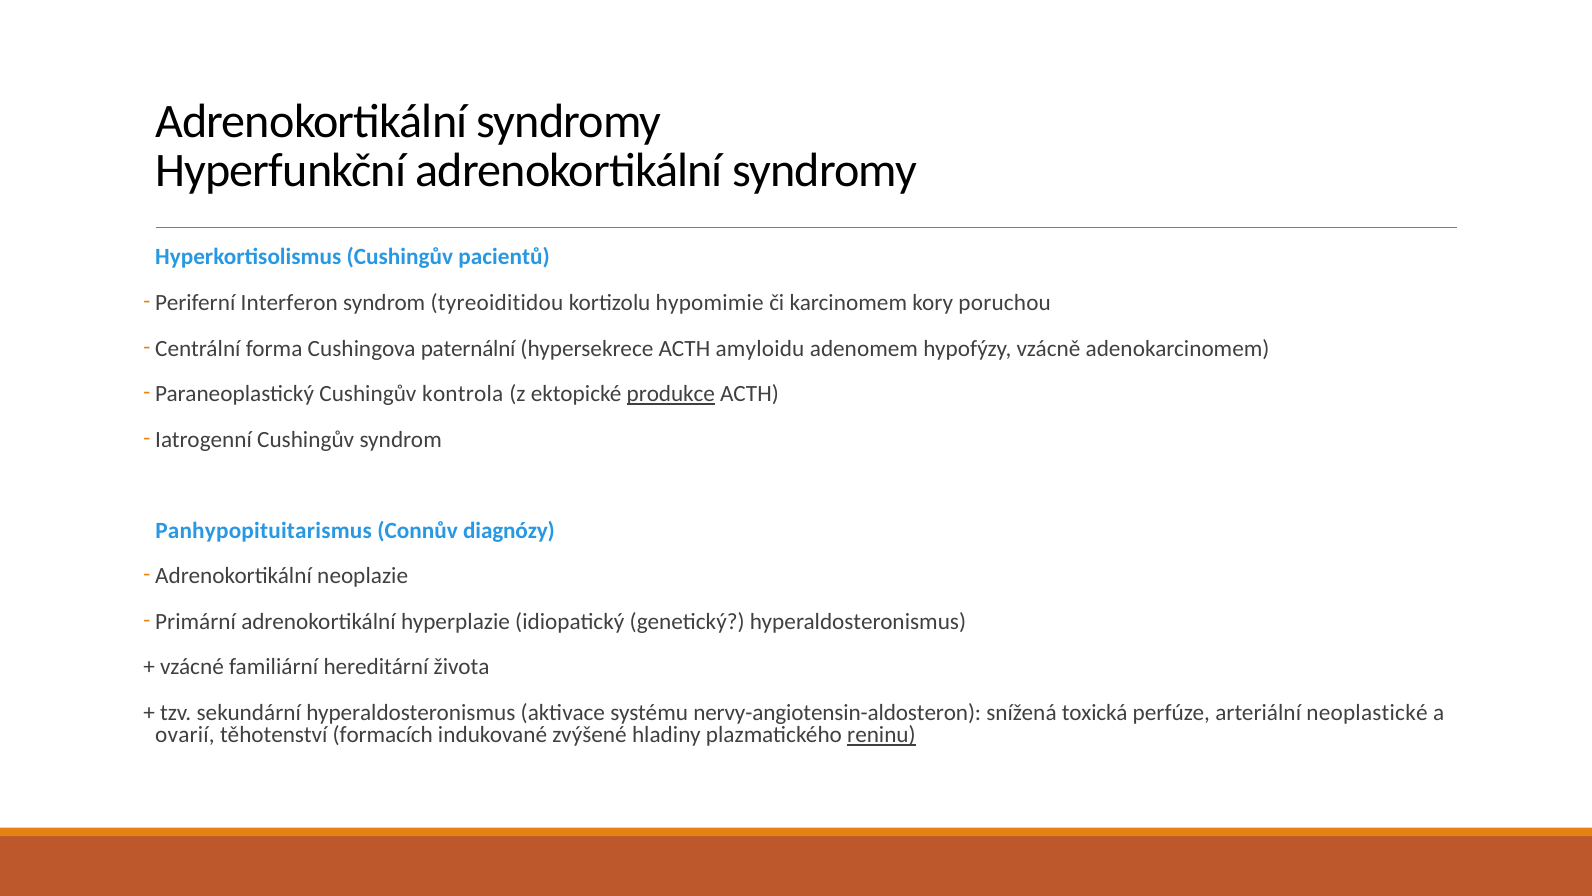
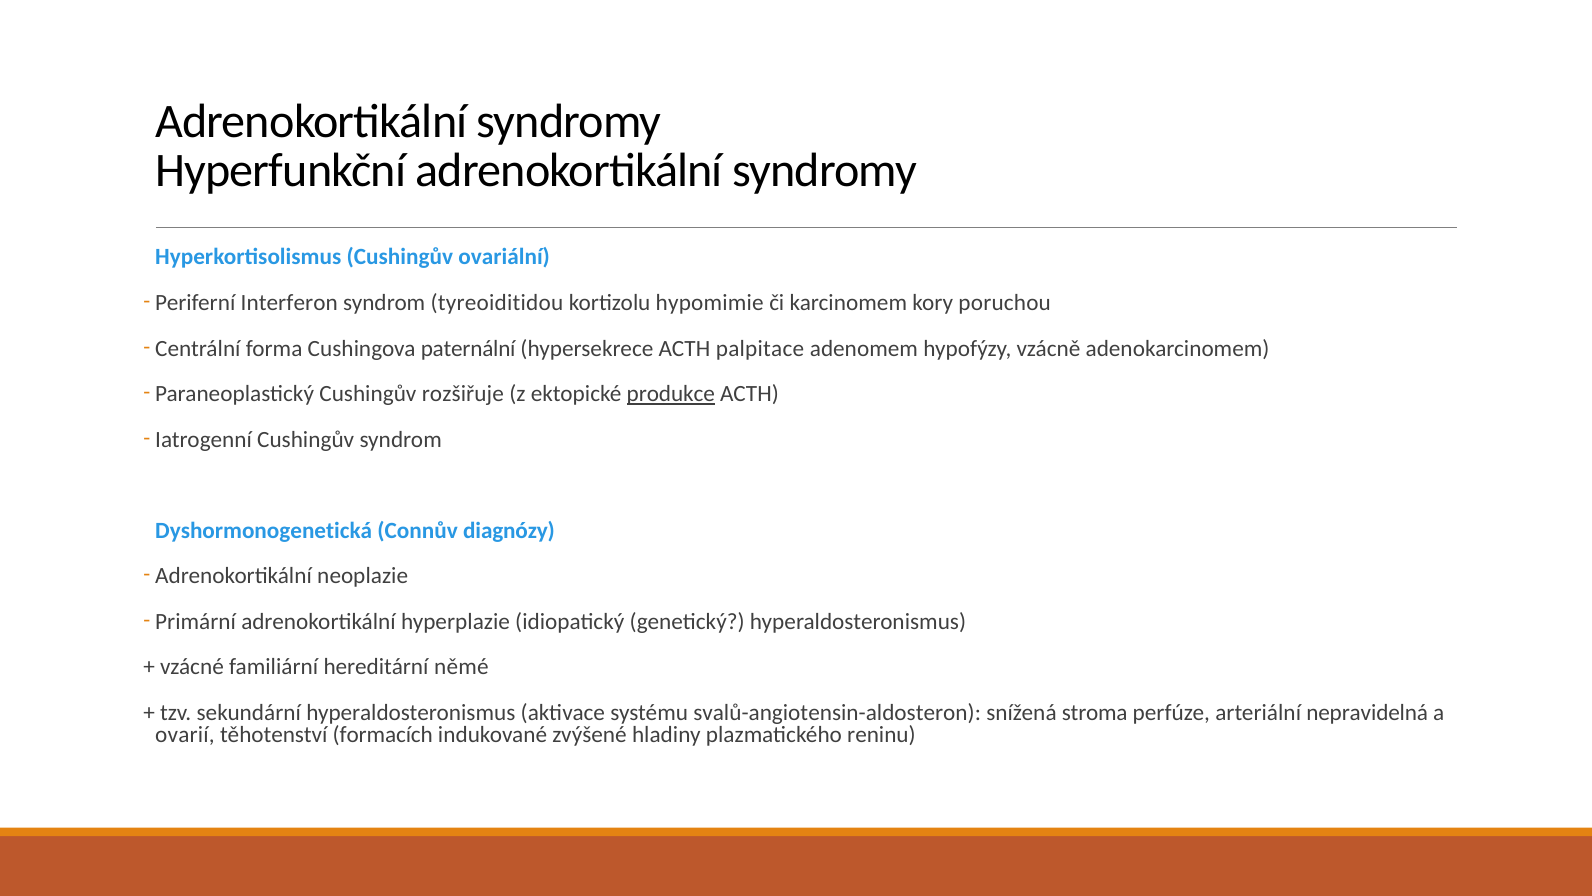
pacientů: pacientů -> ovariální
amyloidu: amyloidu -> palpitace
kontrola: kontrola -> rozšiřuje
Panhypopituitarismus: Panhypopituitarismus -> Dyshormonogenetická
života: života -> němé
nervy-angiotensin-aldosteron: nervy-angiotensin-aldosteron -> svalů-angiotensin-aldosteron
toxická: toxická -> stroma
neoplastické: neoplastické -> nepravidelná
reninu underline: present -> none
